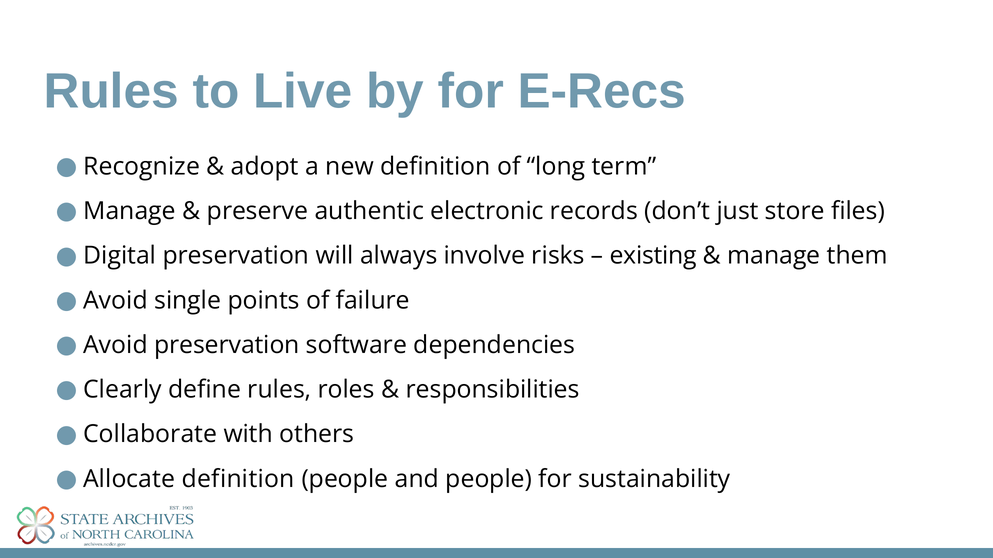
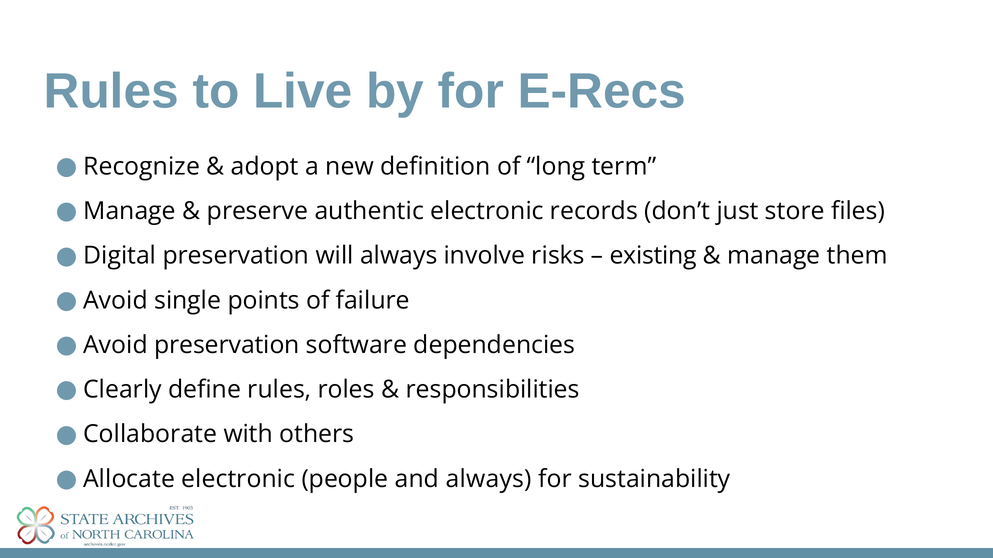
definition at (238, 479): definition -> electronic
and people: people -> always
